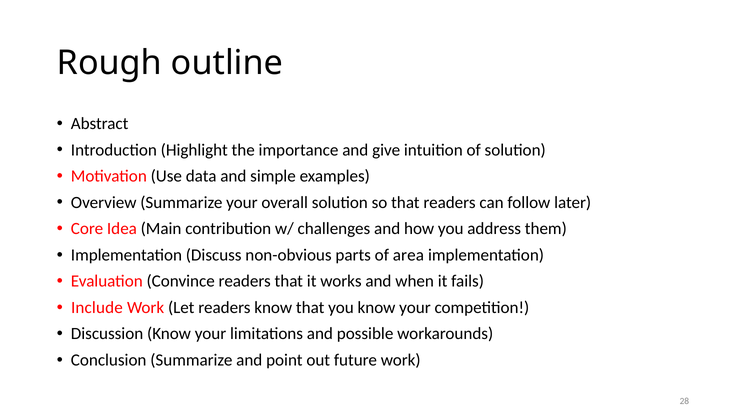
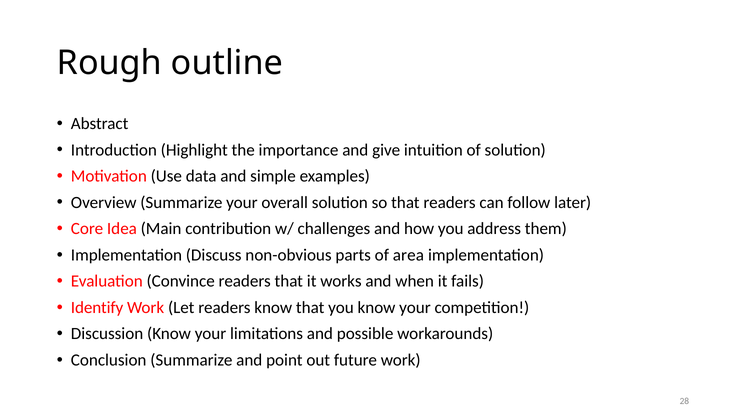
Include: Include -> Identify
